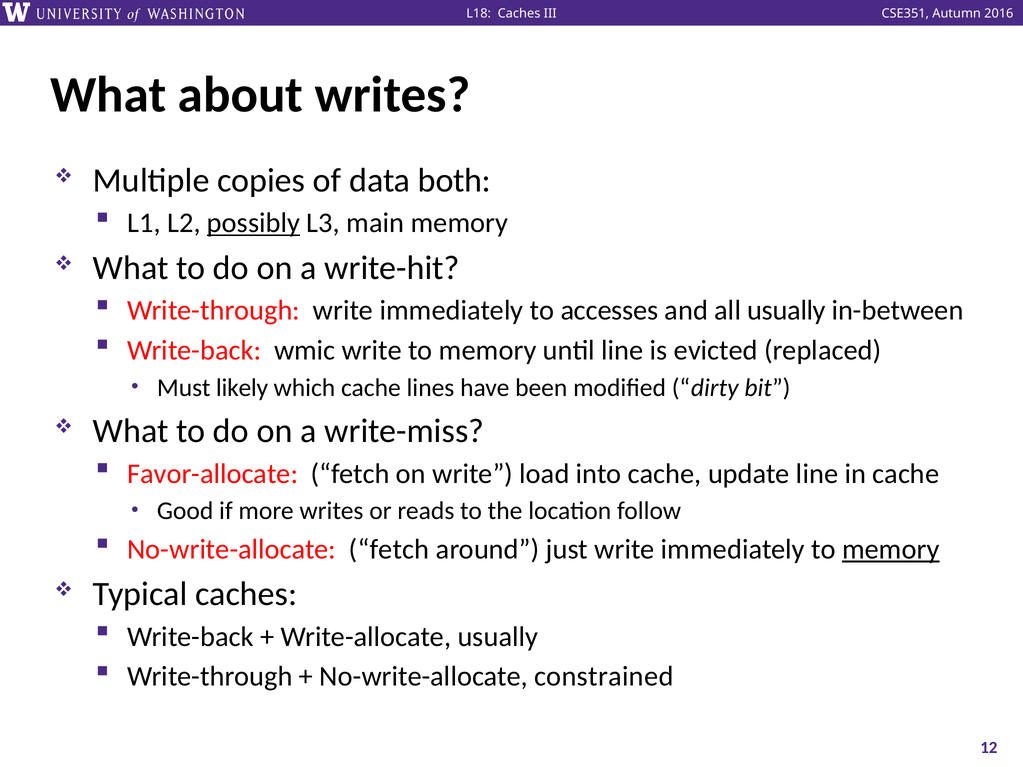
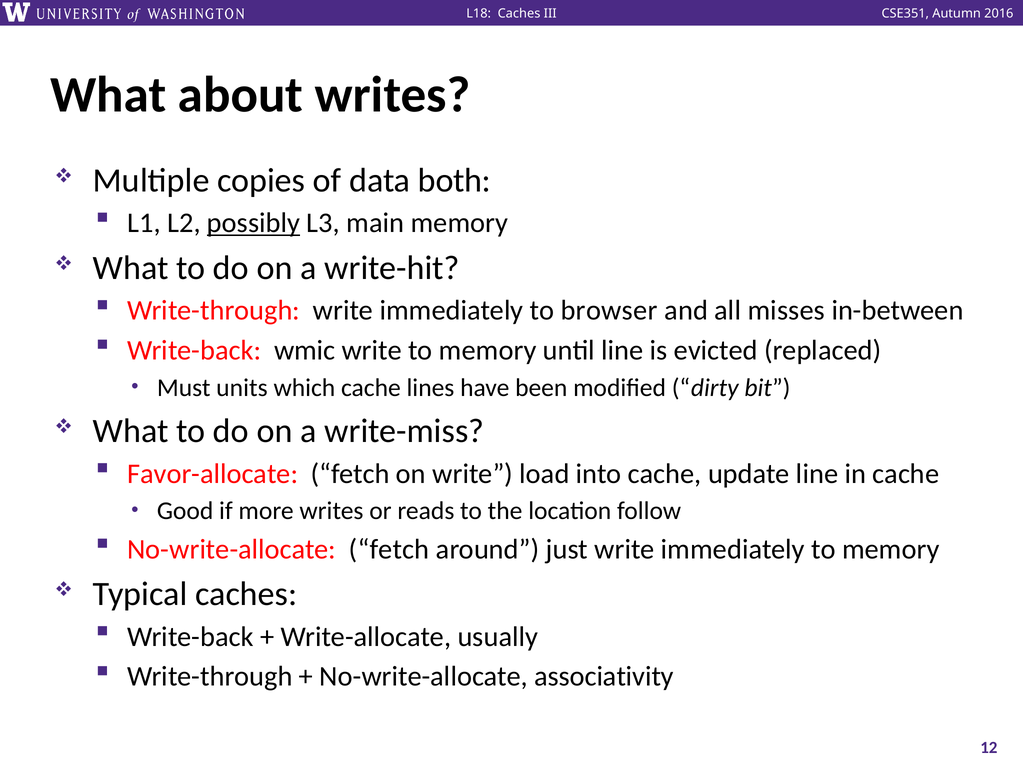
accesses: accesses -> browser
all usually: usually -> misses
likely: likely -> units
memory at (891, 549) underline: present -> none
constrained: constrained -> associativity
